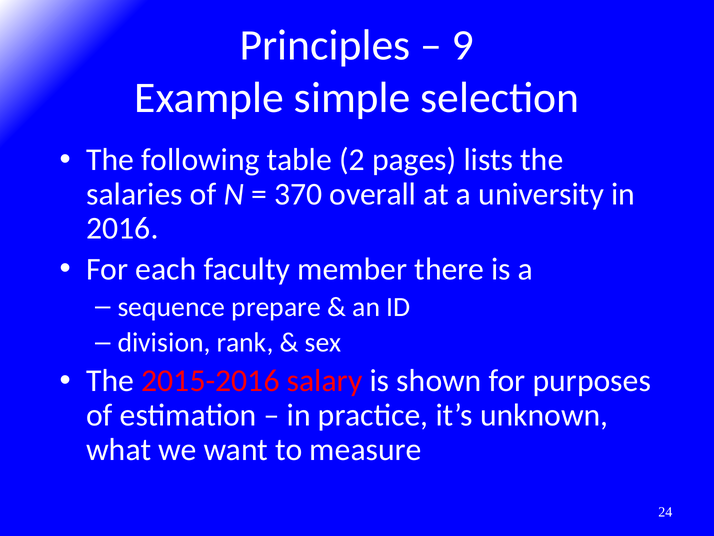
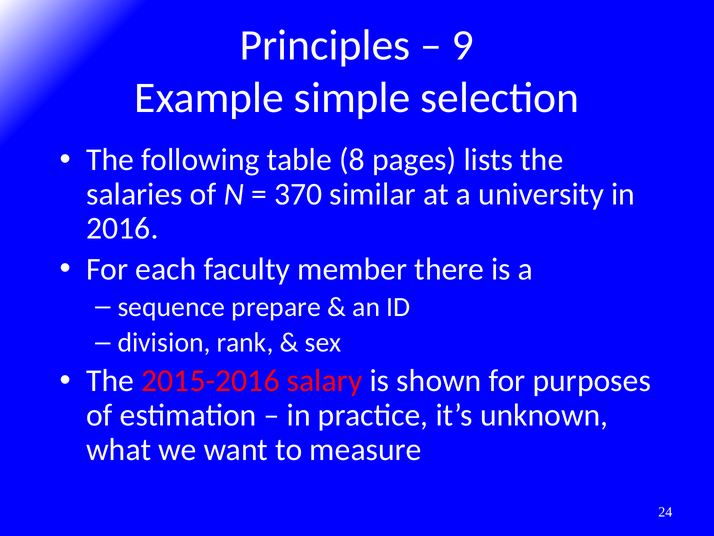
2: 2 -> 8
overall: overall -> similar
